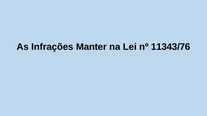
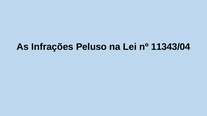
Manter: Manter -> Peluso
11343/76: 11343/76 -> 11343/04
